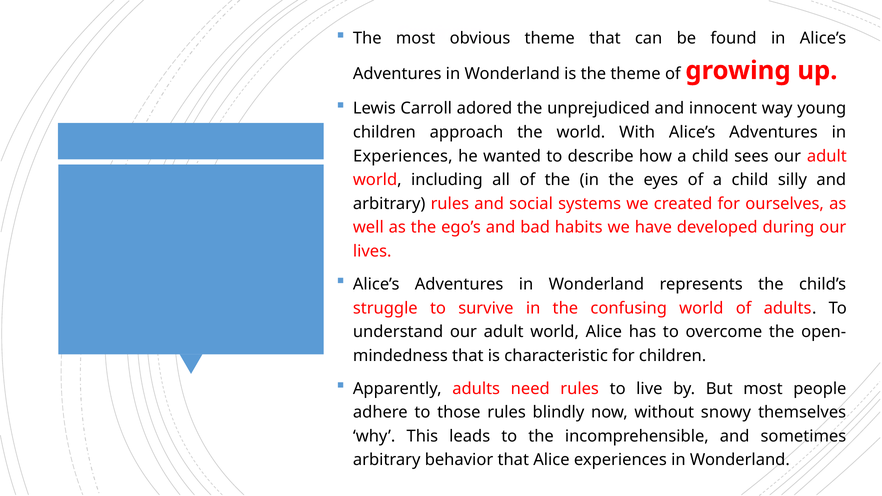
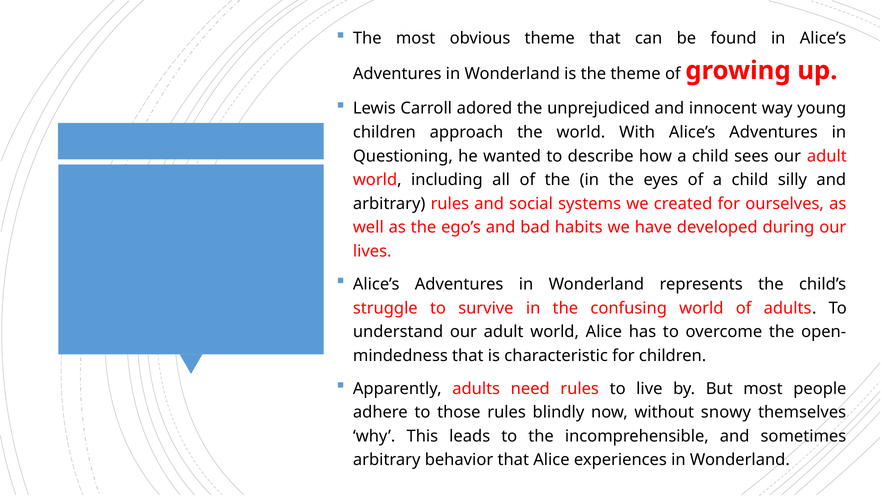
Experiences at (403, 156): Experiences -> Questioning
